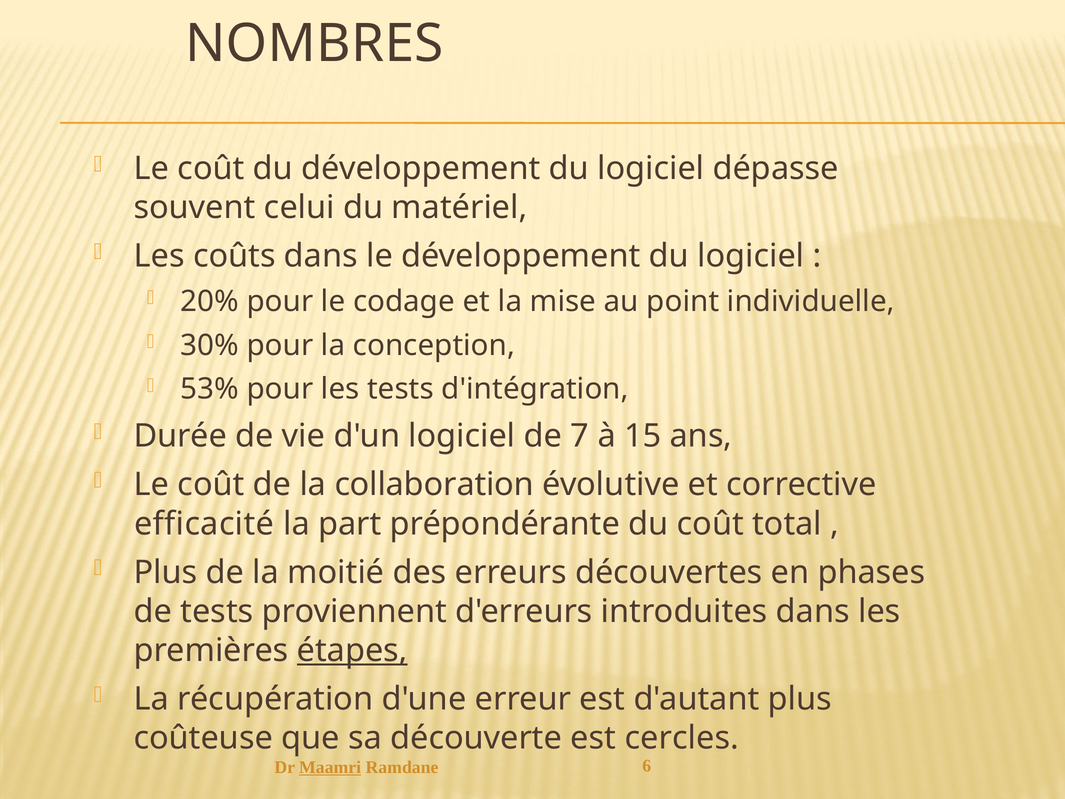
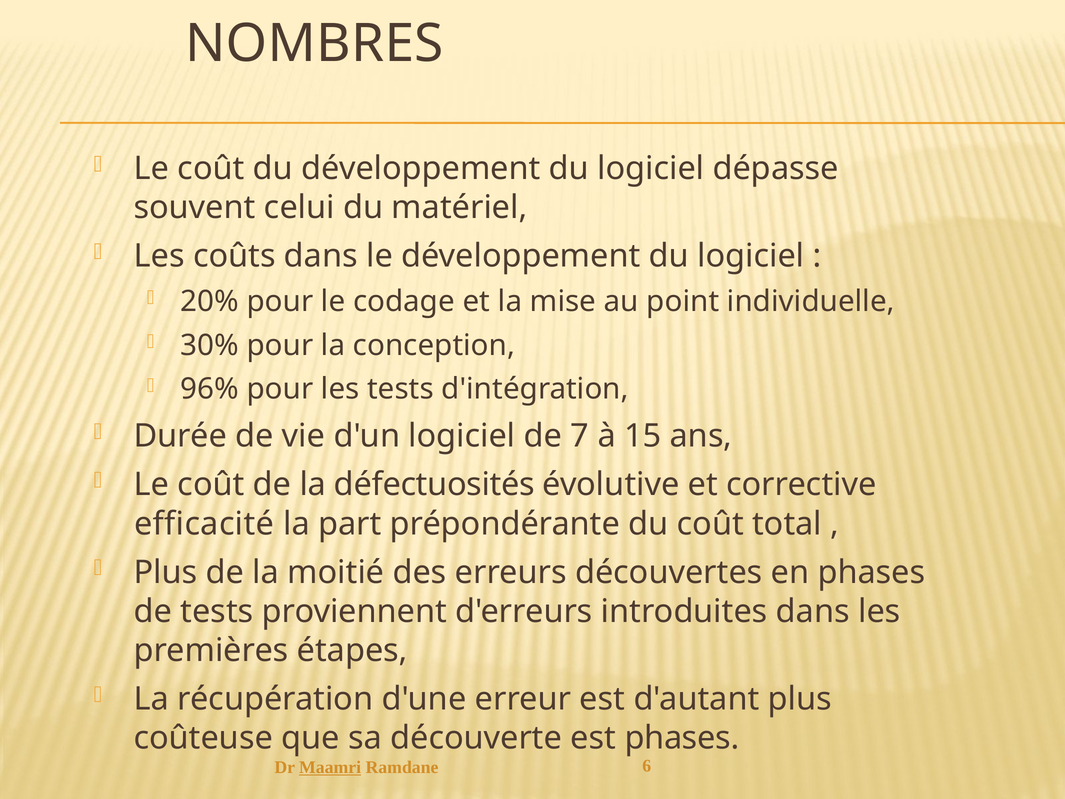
53%: 53% -> 96%
collaboration: collaboration -> défectuosités
étapes underline: present -> none
est cercles: cercles -> phases
